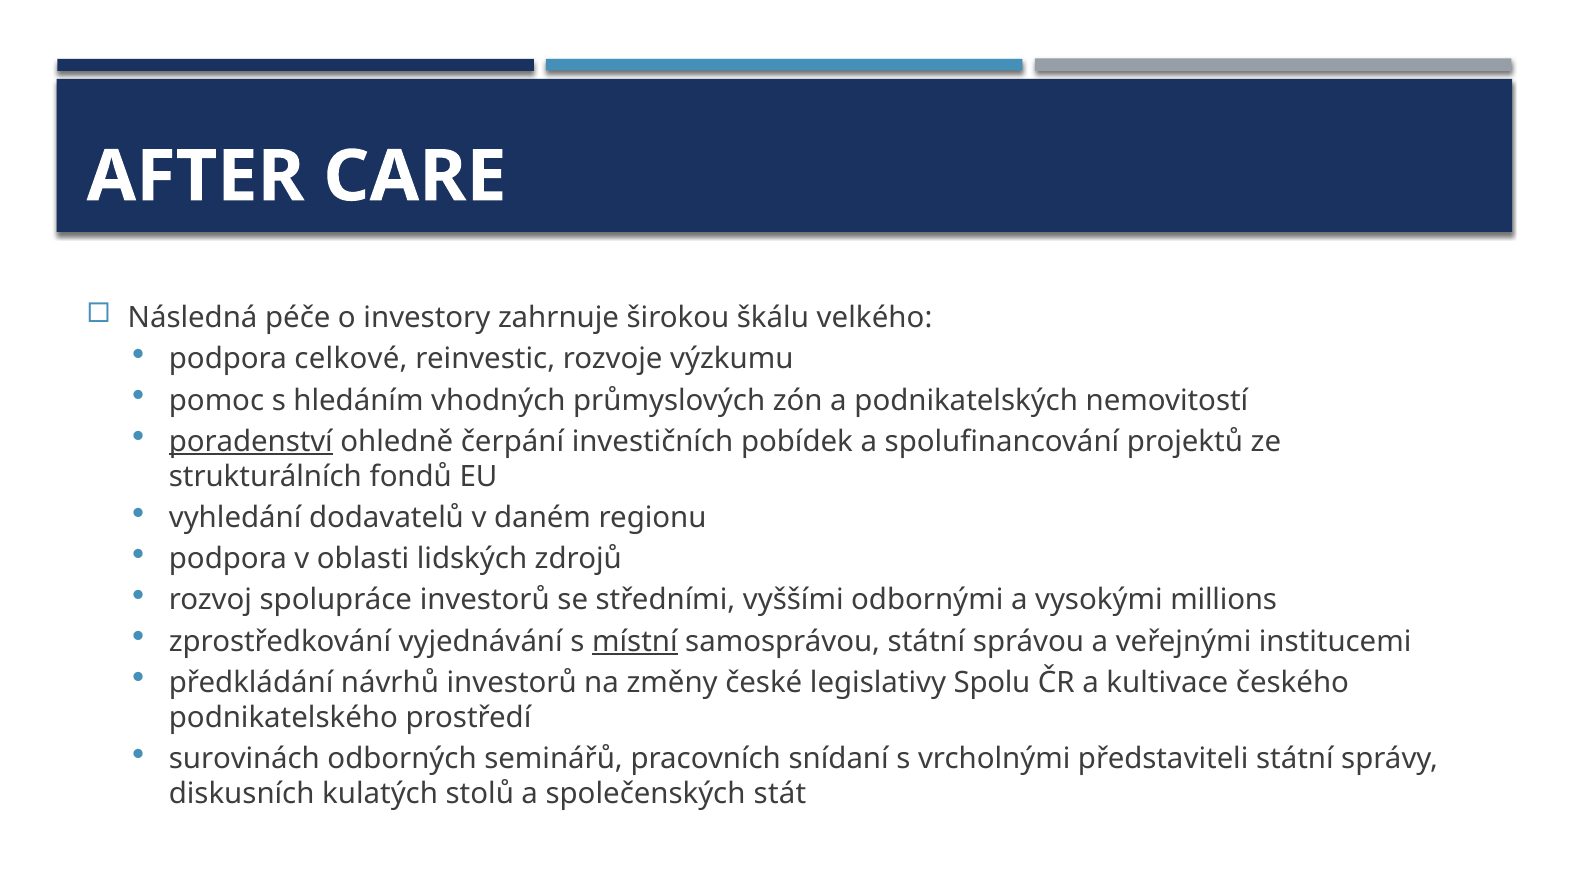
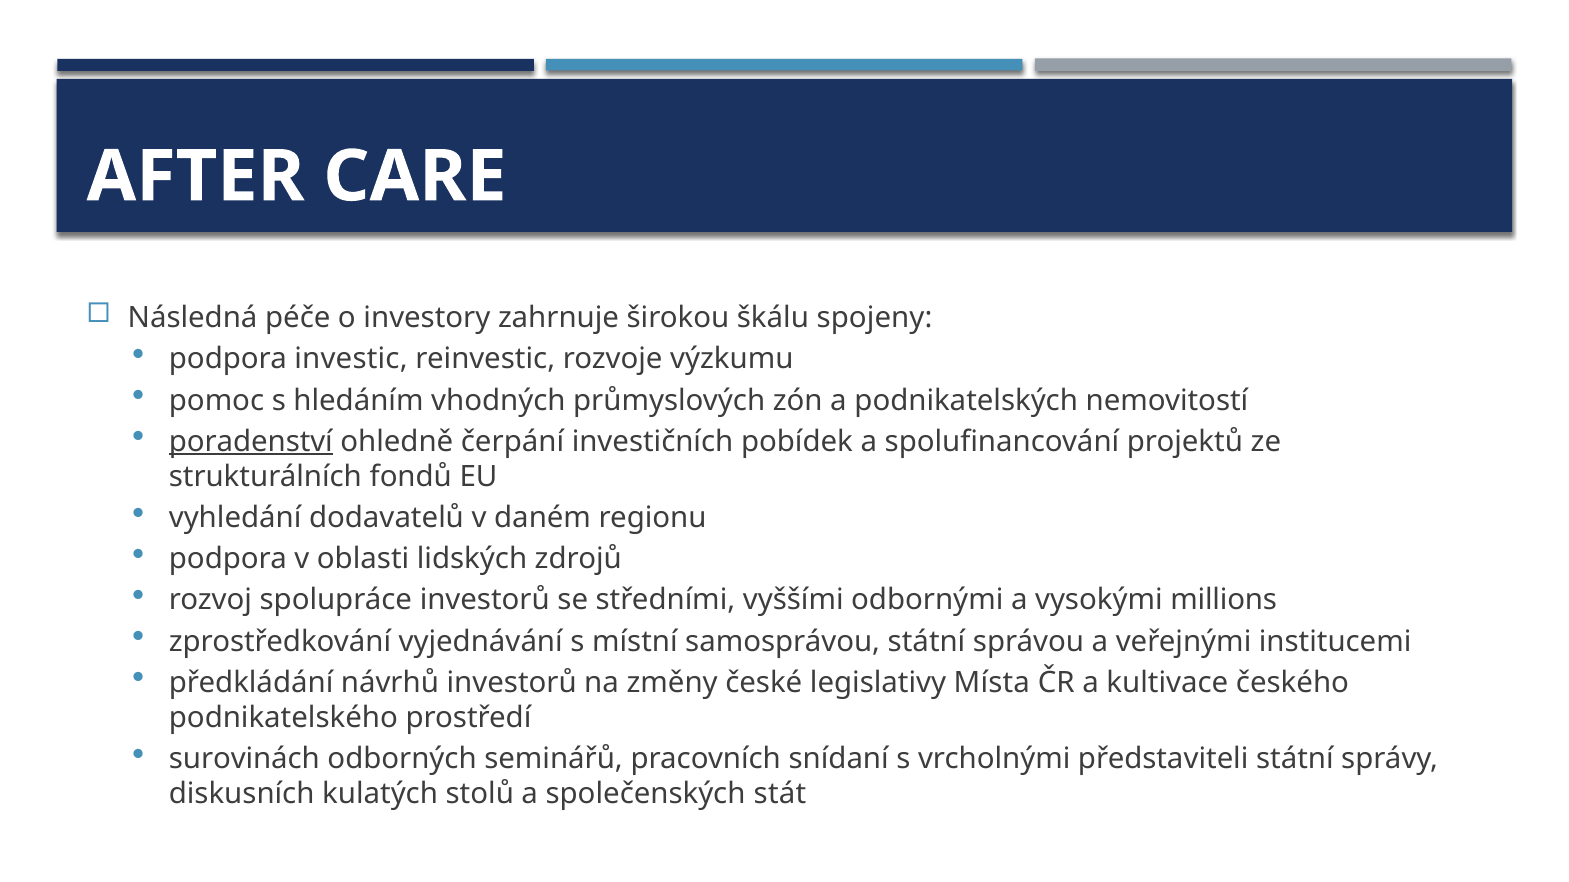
velkého: velkého -> spojeny
celkové: celkové -> investic
místní underline: present -> none
Spolu: Spolu -> Místa
